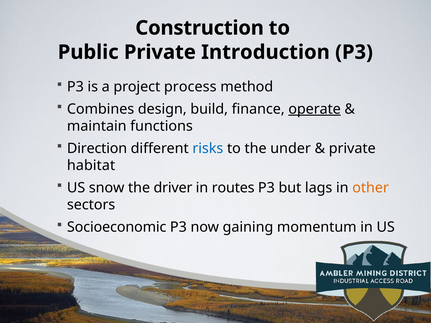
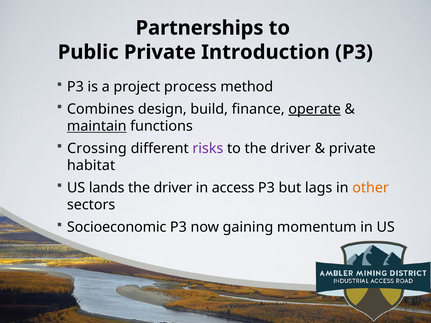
Construction: Construction -> Partnerships
maintain underline: none -> present
Direction: Direction -> Crossing
risks colour: blue -> purple
to the under: under -> driver
snow: snow -> lands
routes: routes -> access
